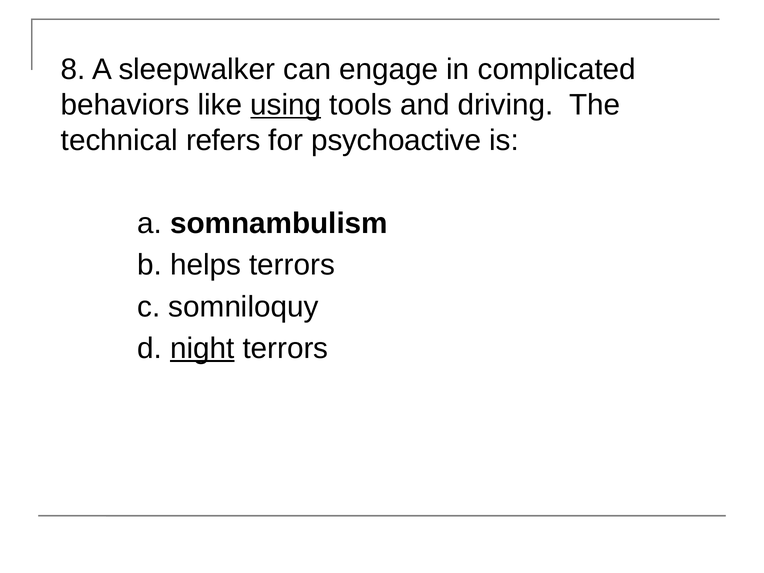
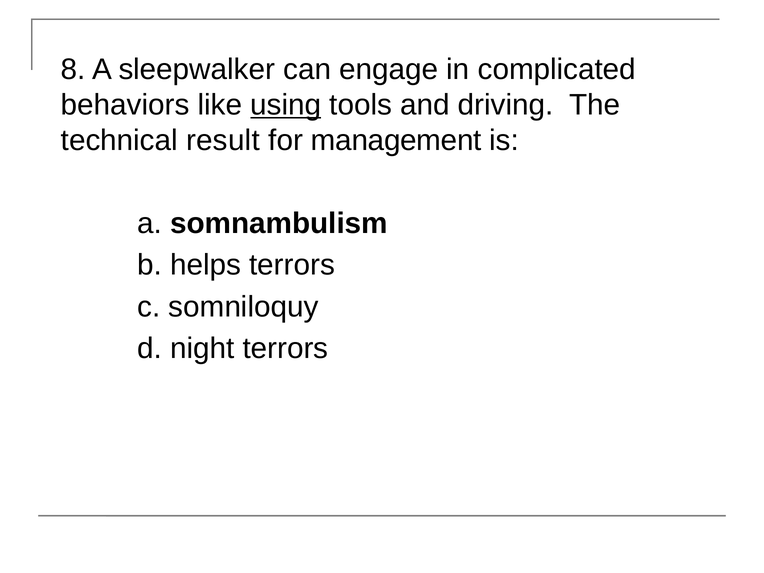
refers: refers -> result
psychoactive: psychoactive -> management
night underline: present -> none
